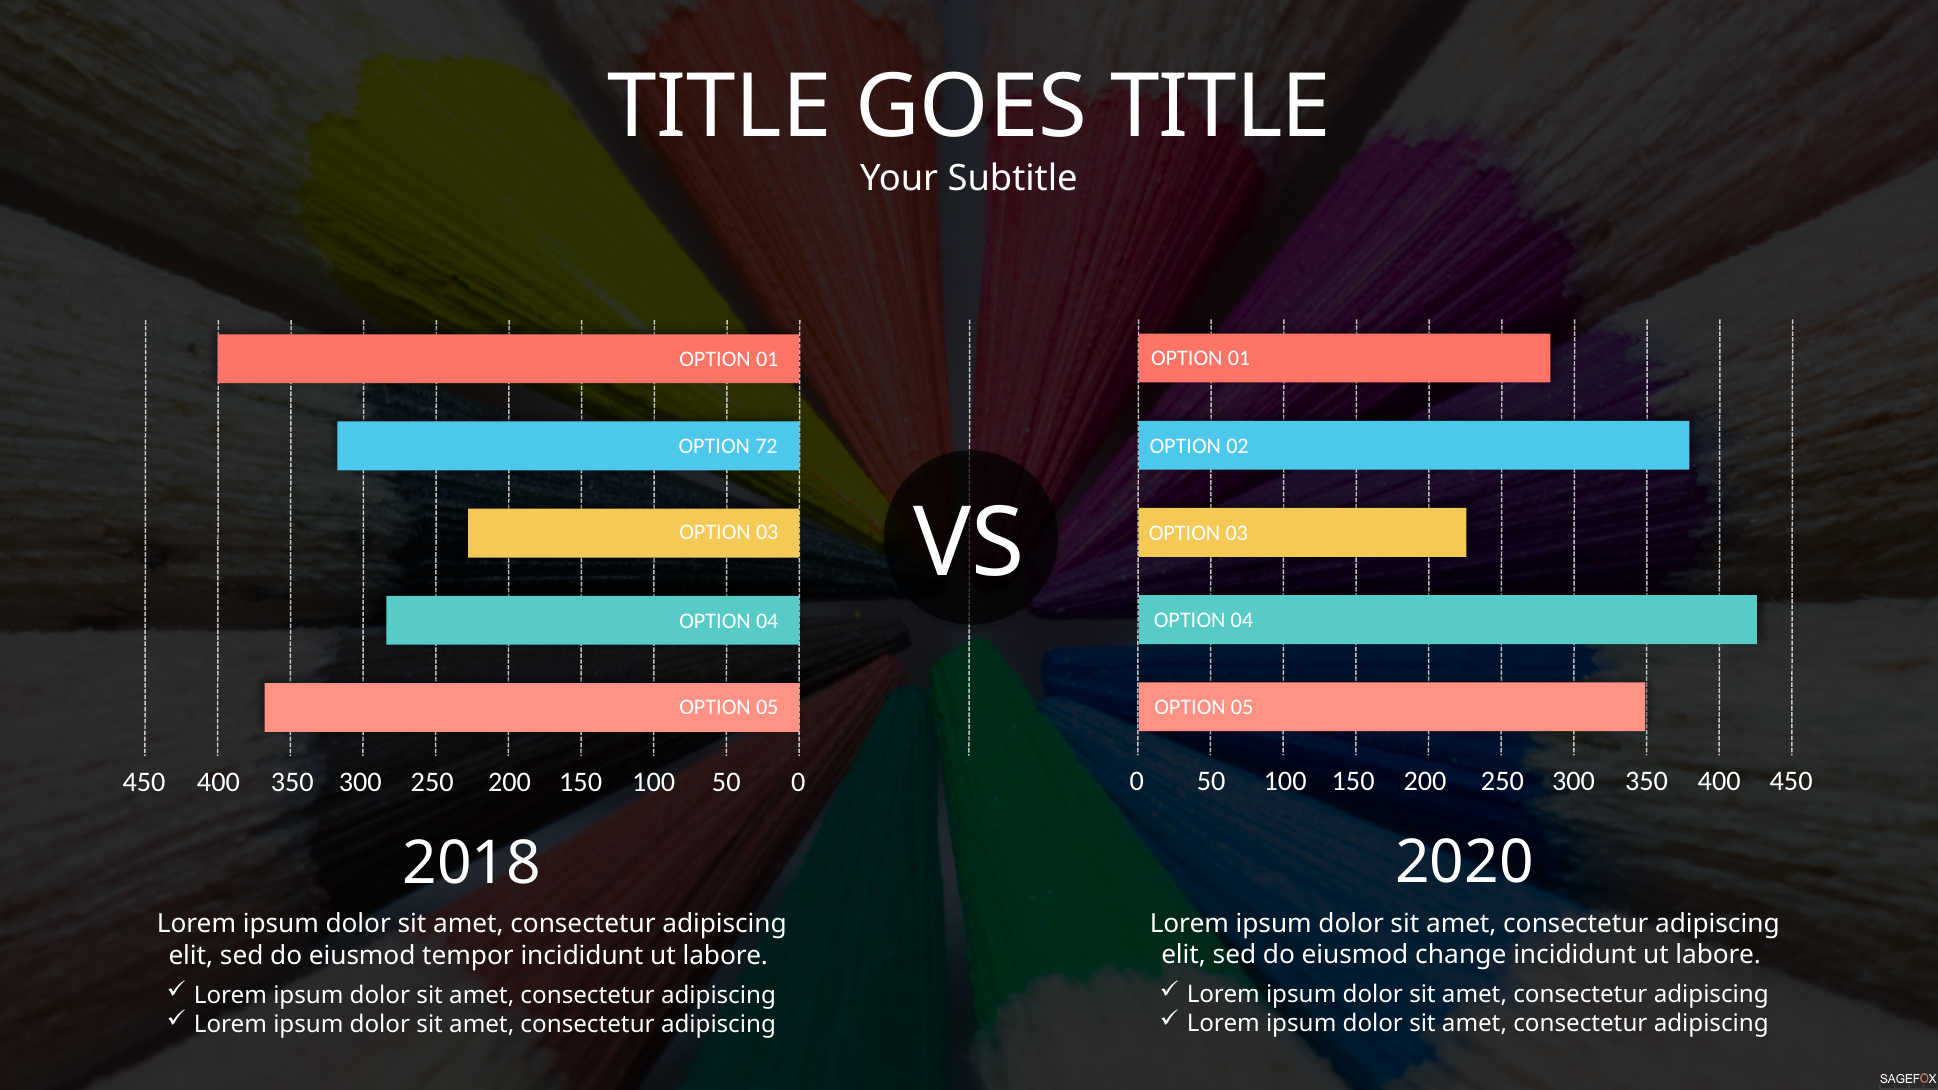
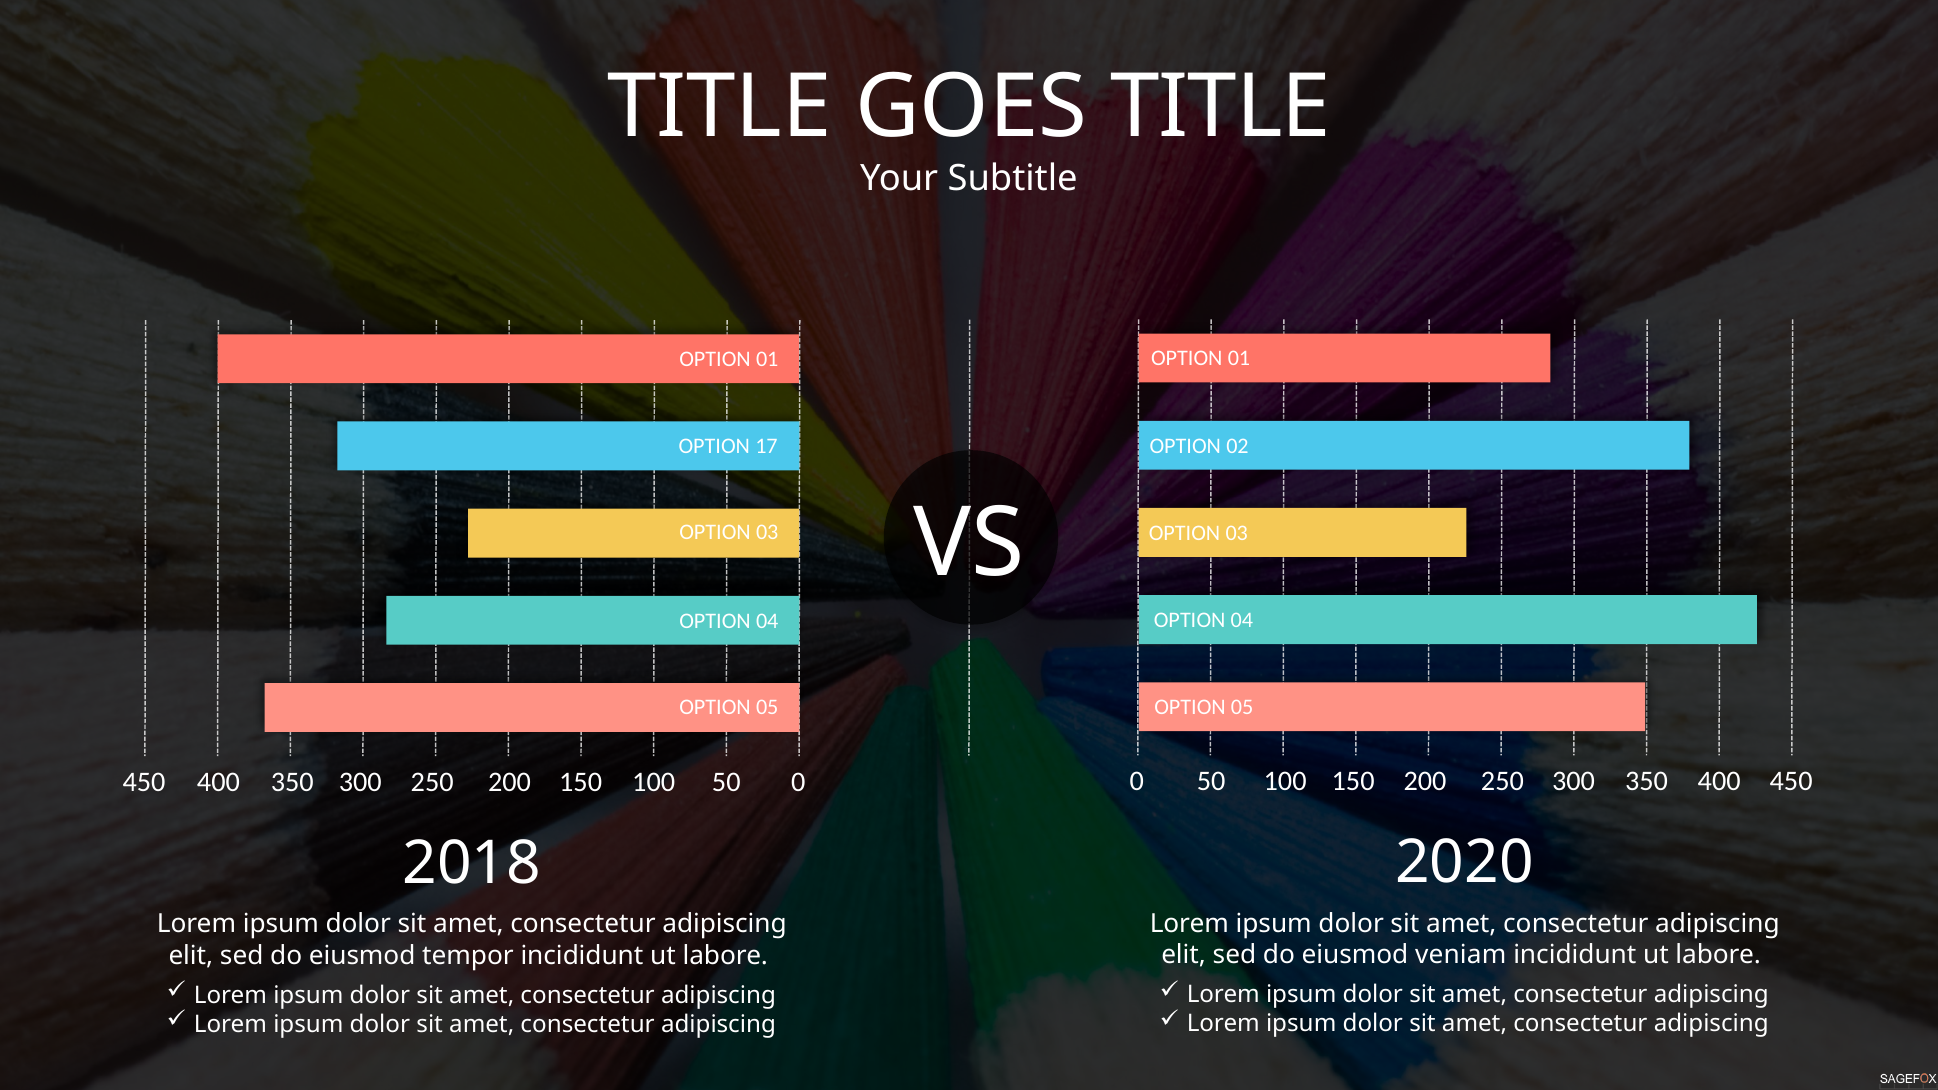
72: 72 -> 17
change: change -> veniam
